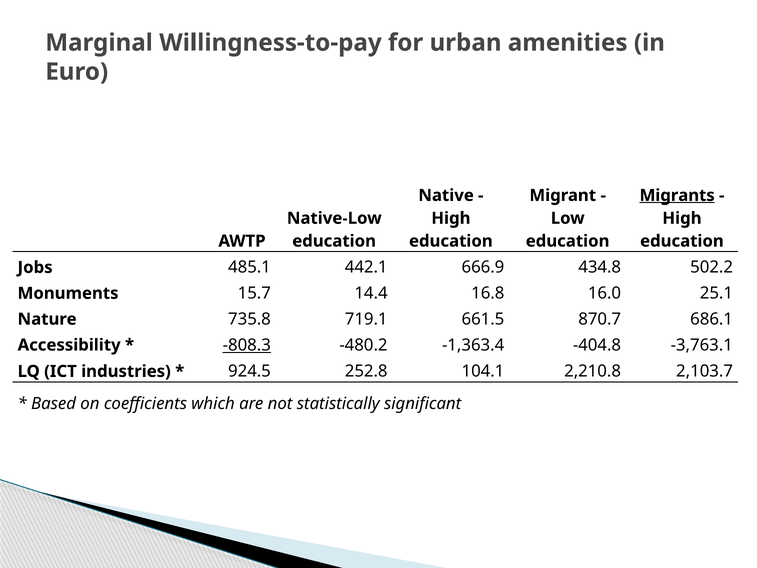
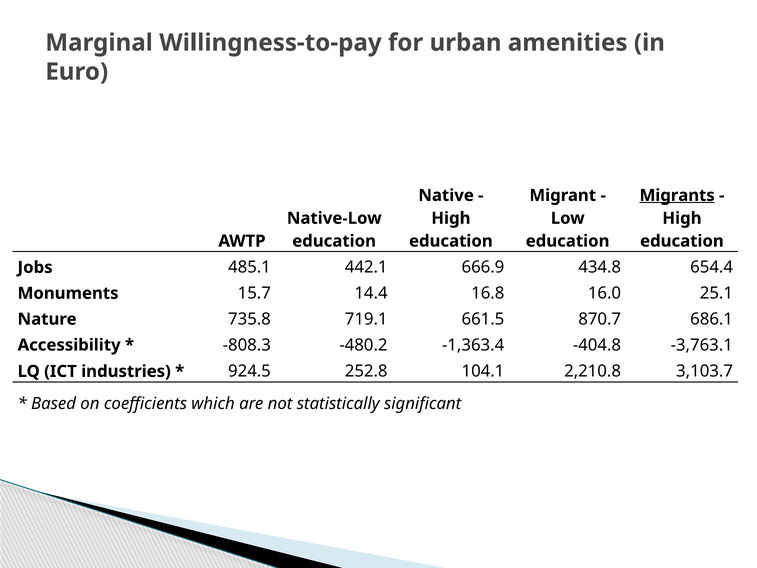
502.2: 502.2 -> 654.4
-808.3 underline: present -> none
2,103.7: 2,103.7 -> 3,103.7
